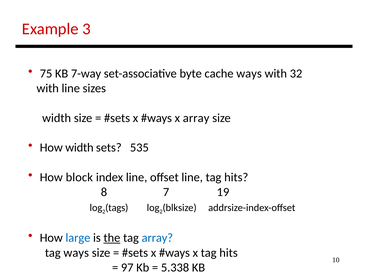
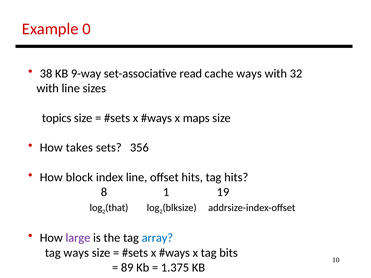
3: 3 -> 0
75: 75 -> 38
7-way: 7-way -> 9-way
byte: byte -> read
width at (57, 118): width -> topics
x array: array -> maps
How width: width -> takes
535: 535 -> 356
offset line: line -> hits
7: 7 -> 1
tags: tags -> that
large colour: blue -> purple
the underline: present -> none
x tag hits: hits -> bits
97: 97 -> 89
5.338: 5.338 -> 1.375
